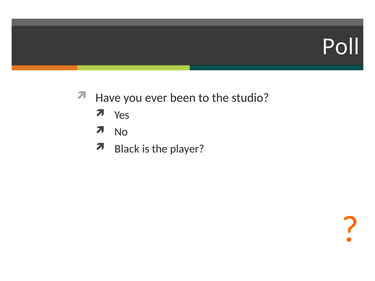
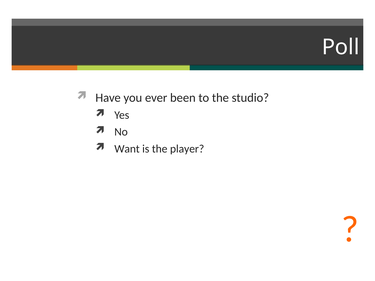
Black: Black -> Want
